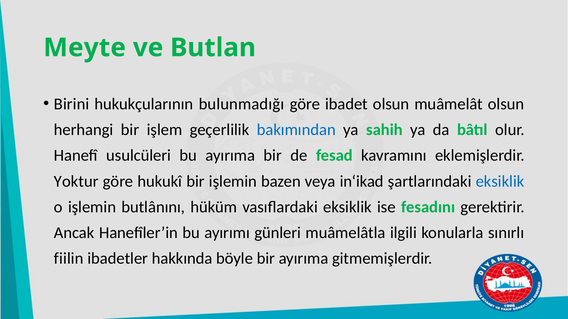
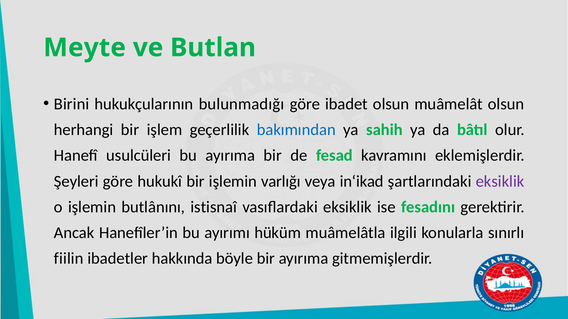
Yoktur: Yoktur -> Şeyleri
bazen: bazen -> varlığı
eksiklik at (500, 182) colour: blue -> purple
hüküm: hüküm -> istisnaî
günleri: günleri -> hüküm
